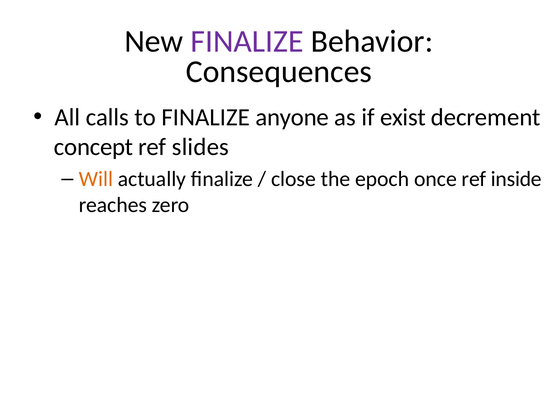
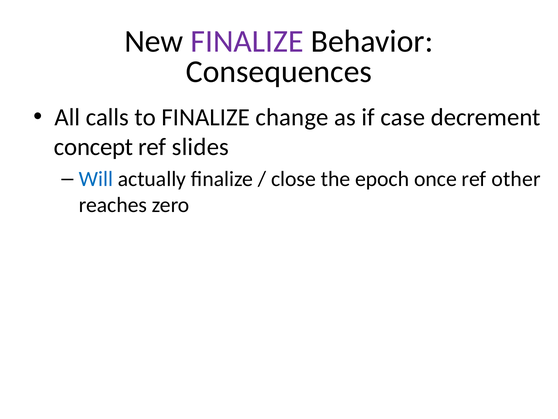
anyone: anyone -> change
exist: exist -> case
Will colour: orange -> blue
inside: inside -> other
